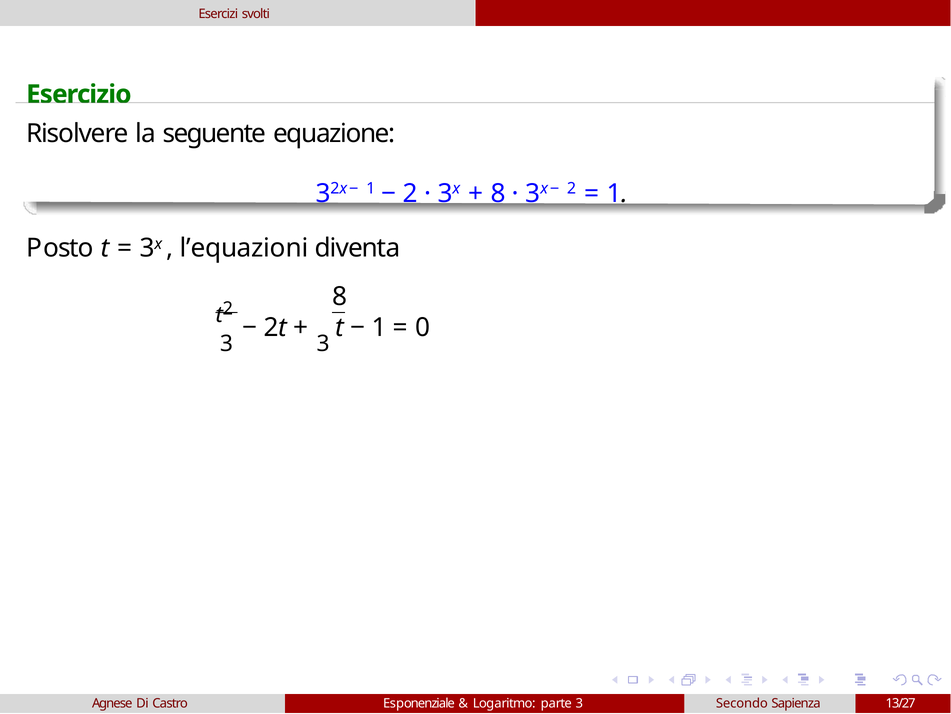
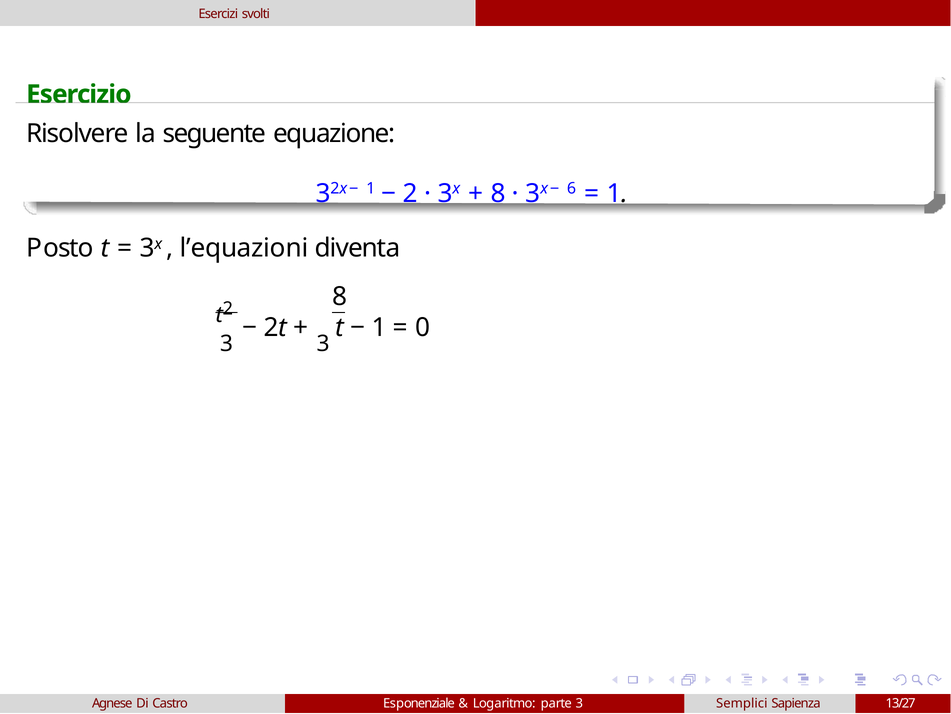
2 at (572, 188): 2 -> 6
Secondo: Secondo -> Semplici
